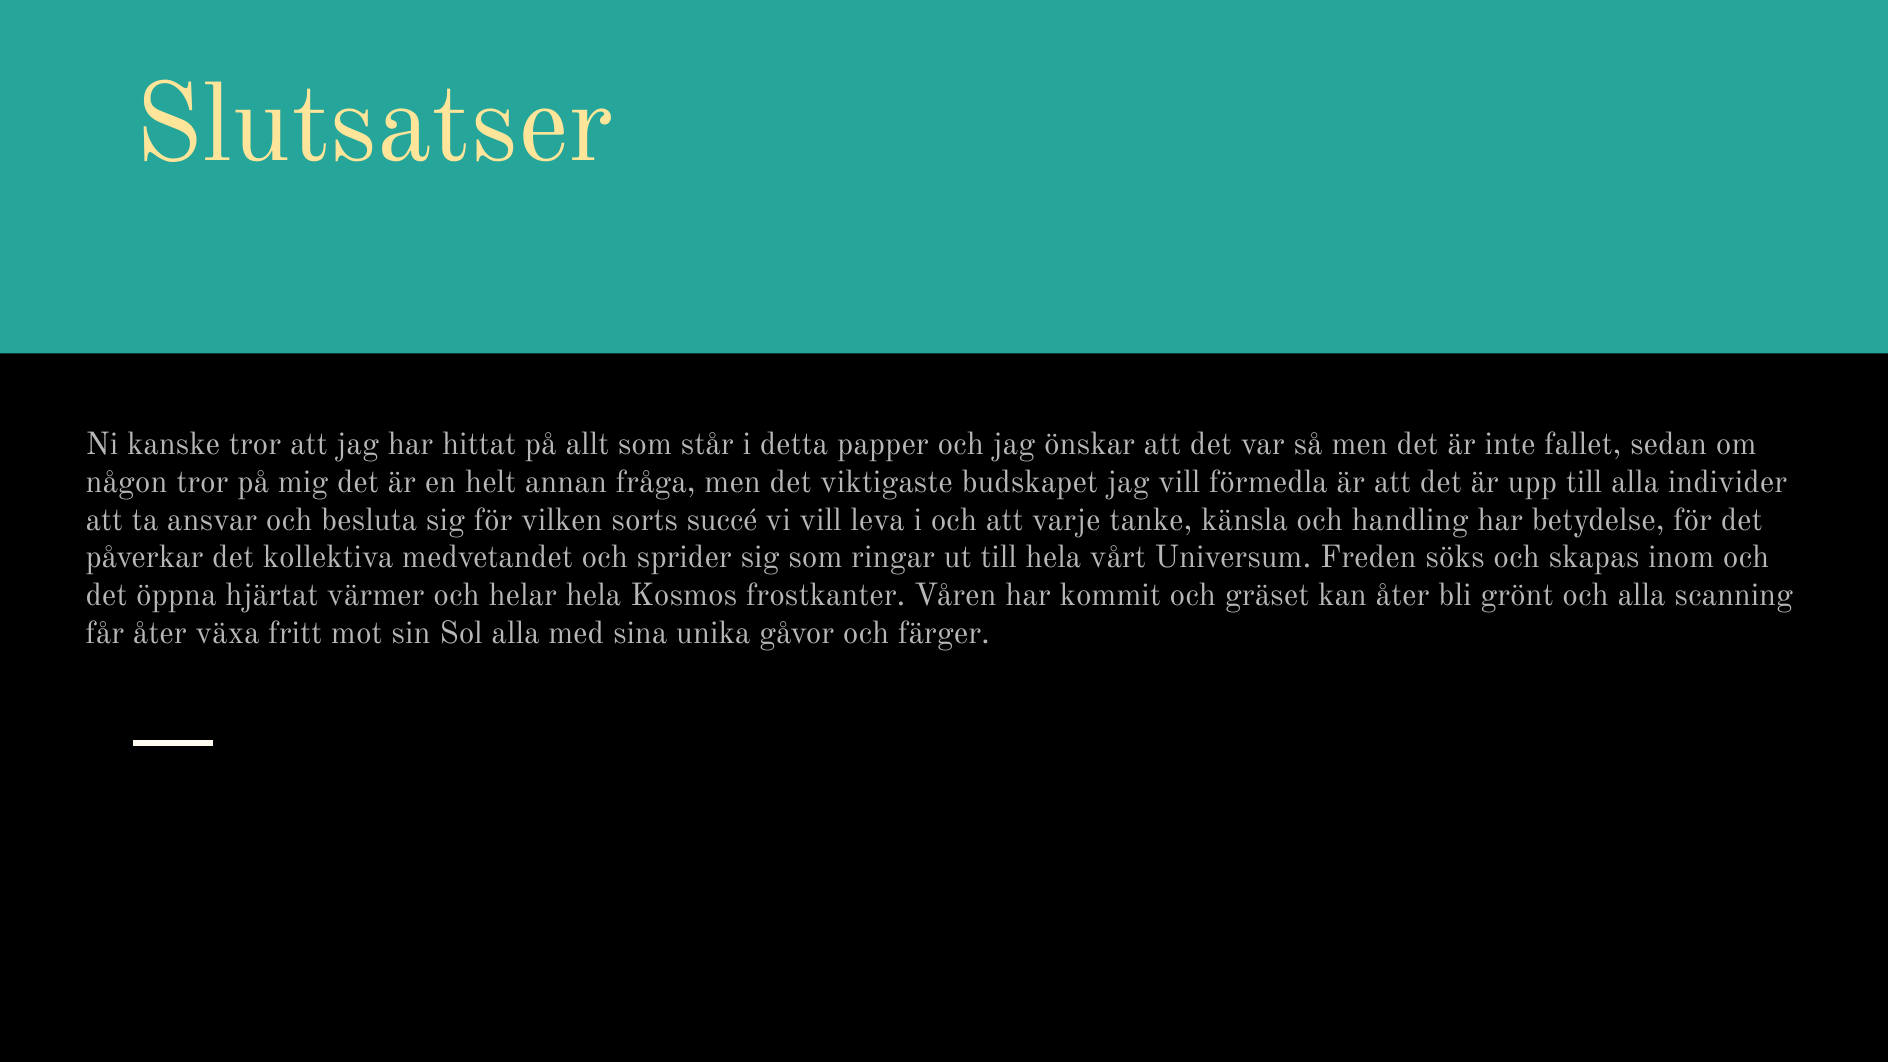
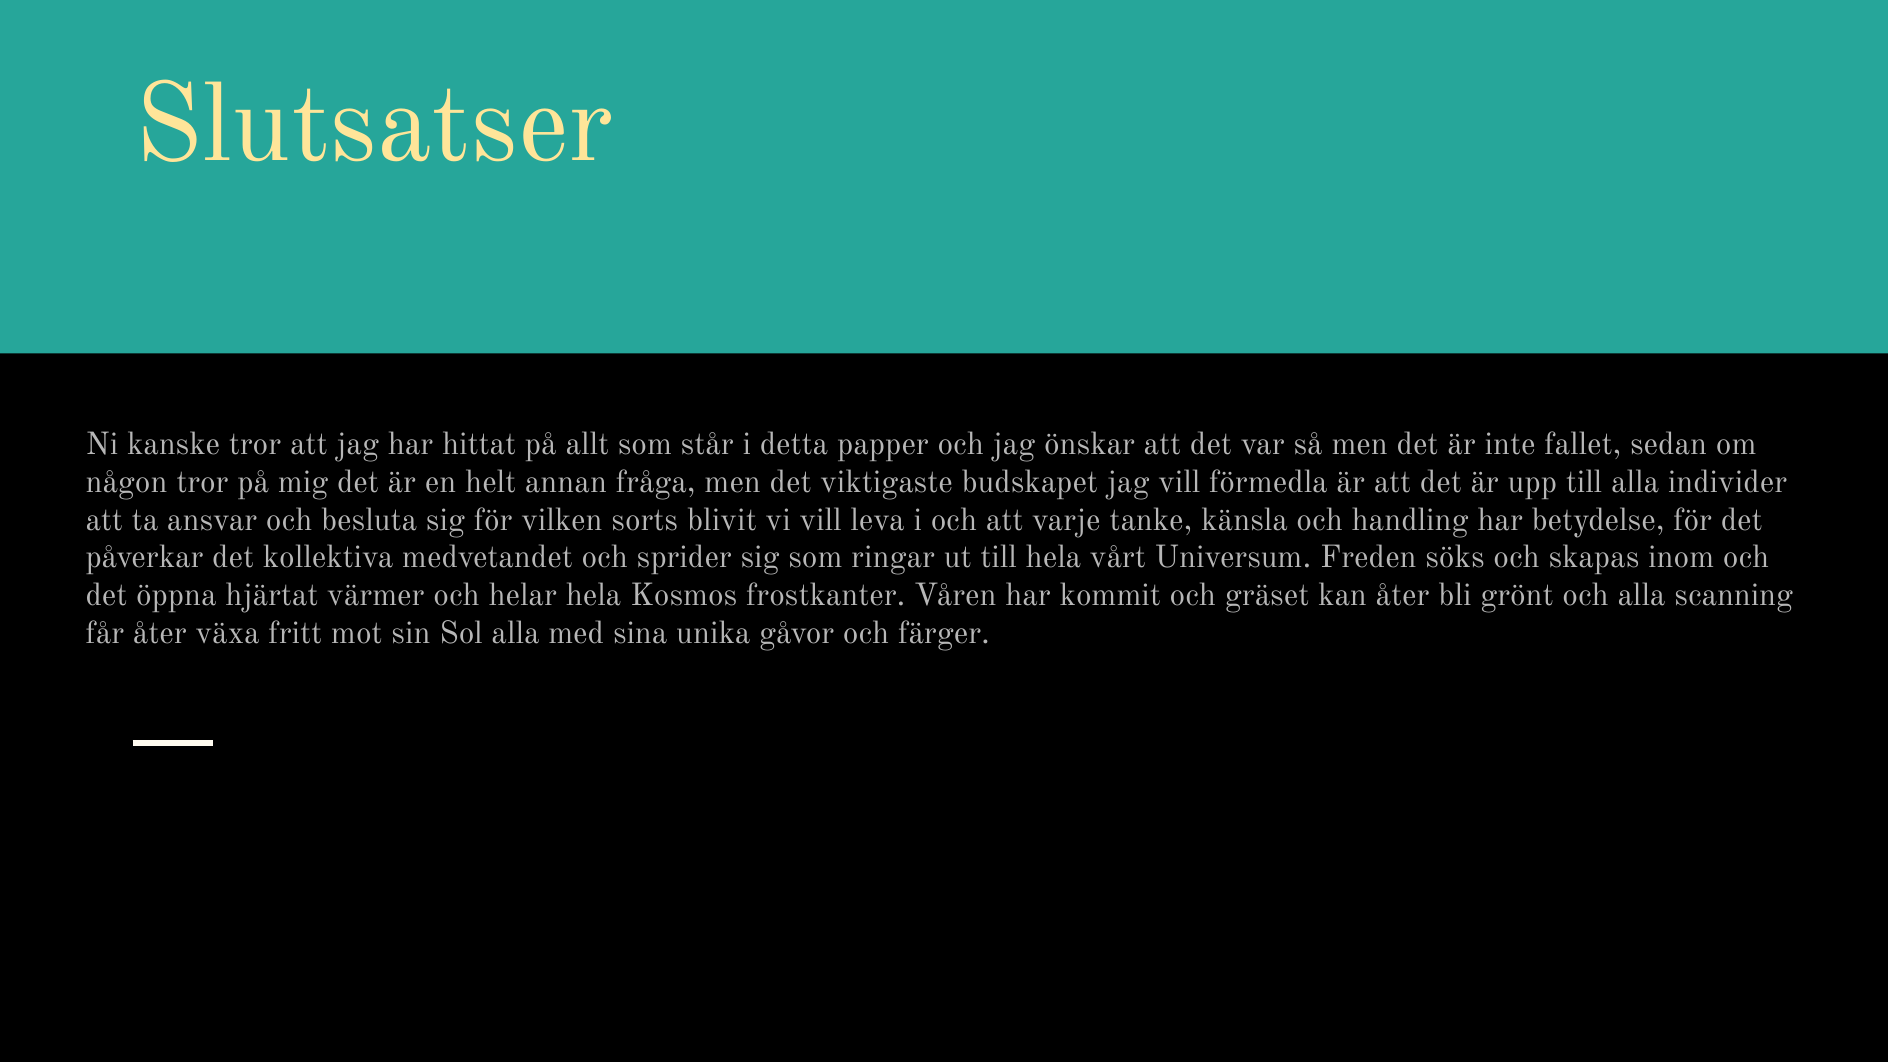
succé: succé -> blivit
